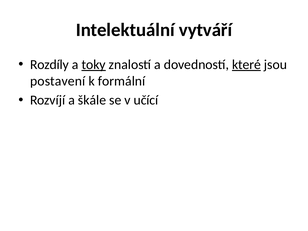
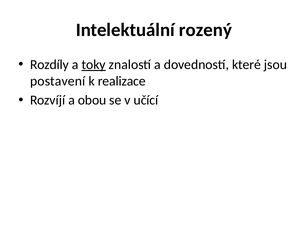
vytváří: vytváří -> rozený
které underline: present -> none
formální: formální -> realizace
škále: škále -> obou
